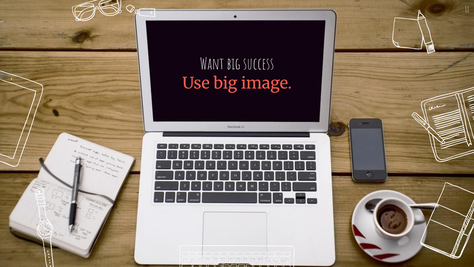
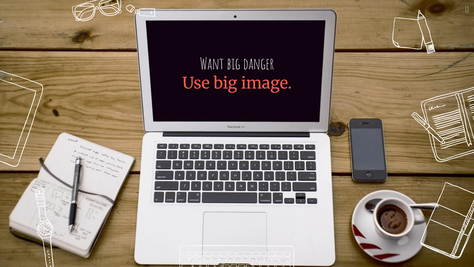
success: success -> danger
